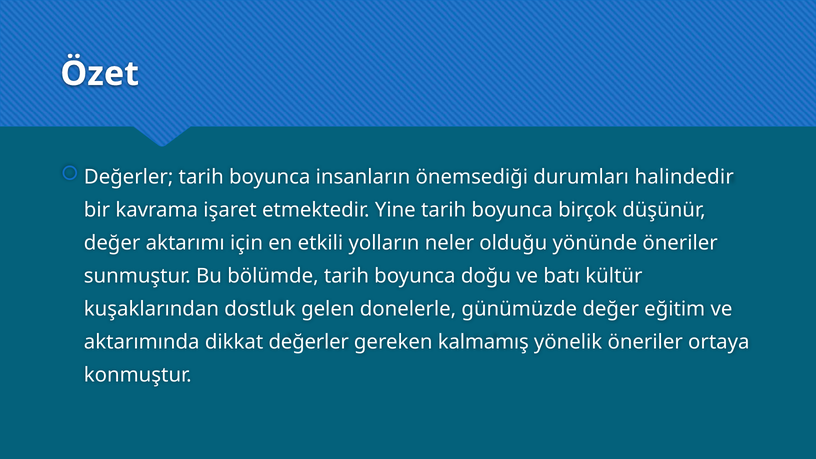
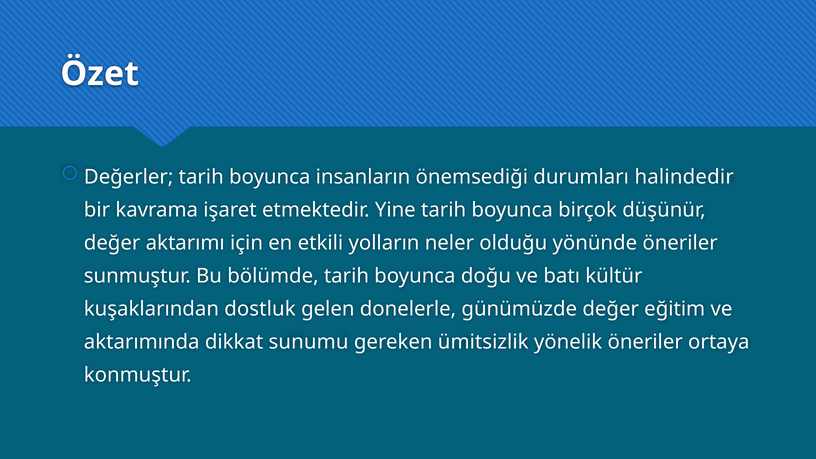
dikkat değerler: değerler -> sunumu
kalmamış: kalmamış -> ümitsizlik
